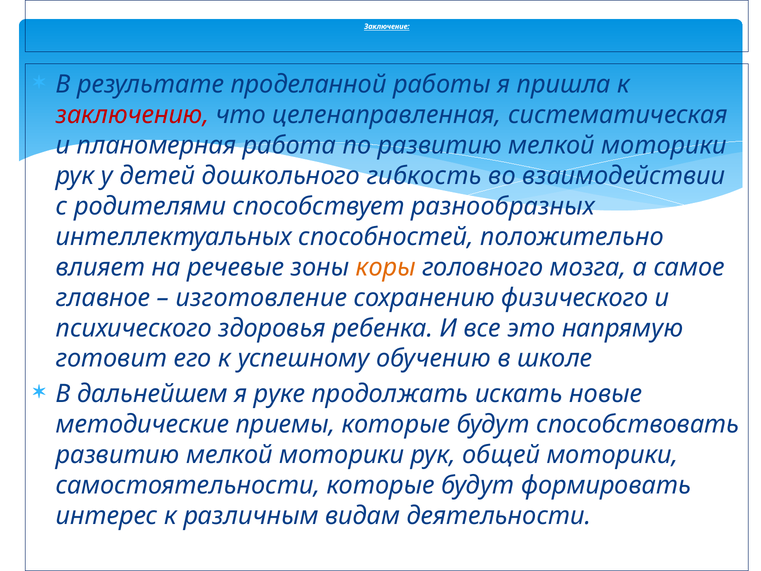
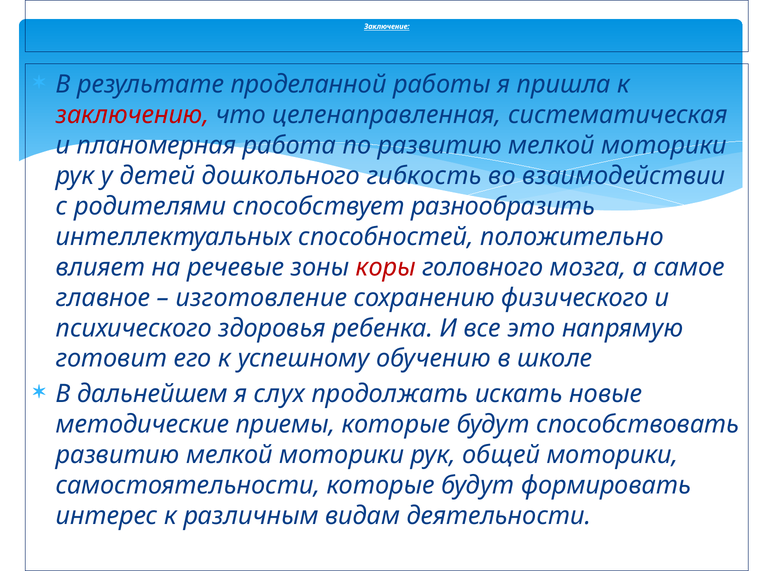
разнообразных: разнообразных -> разнообразить
коры colour: orange -> red
руке: руке -> слух
